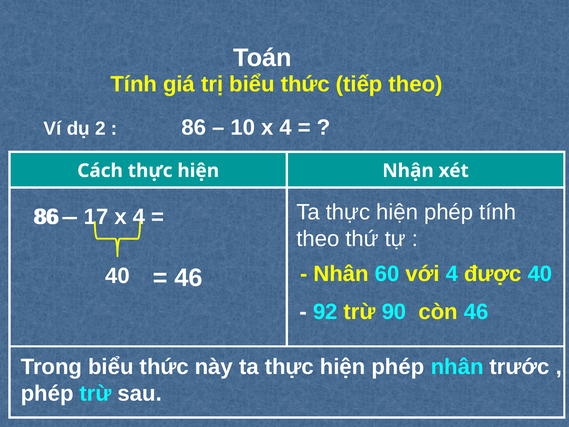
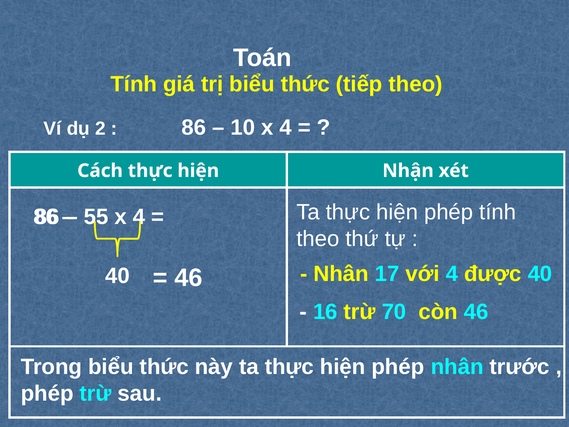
17: 17 -> 55
60: 60 -> 17
92: 92 -> 16
90: 90 -> 70
